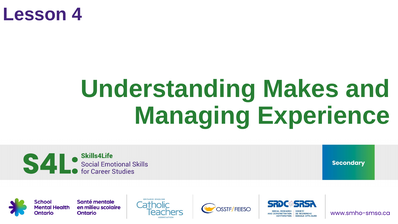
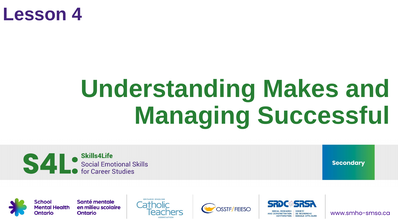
Experience: Experience -> Successful
